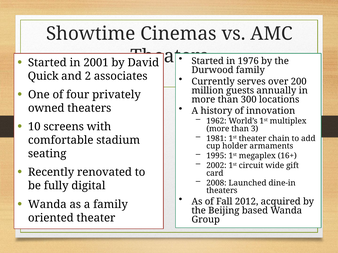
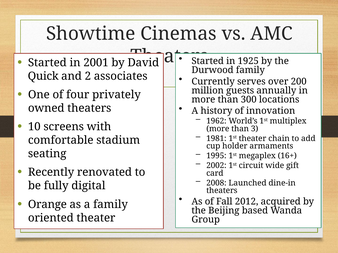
1976: 1976 -> 1925
Wanda at (47, 205): Wanda -> Orange
